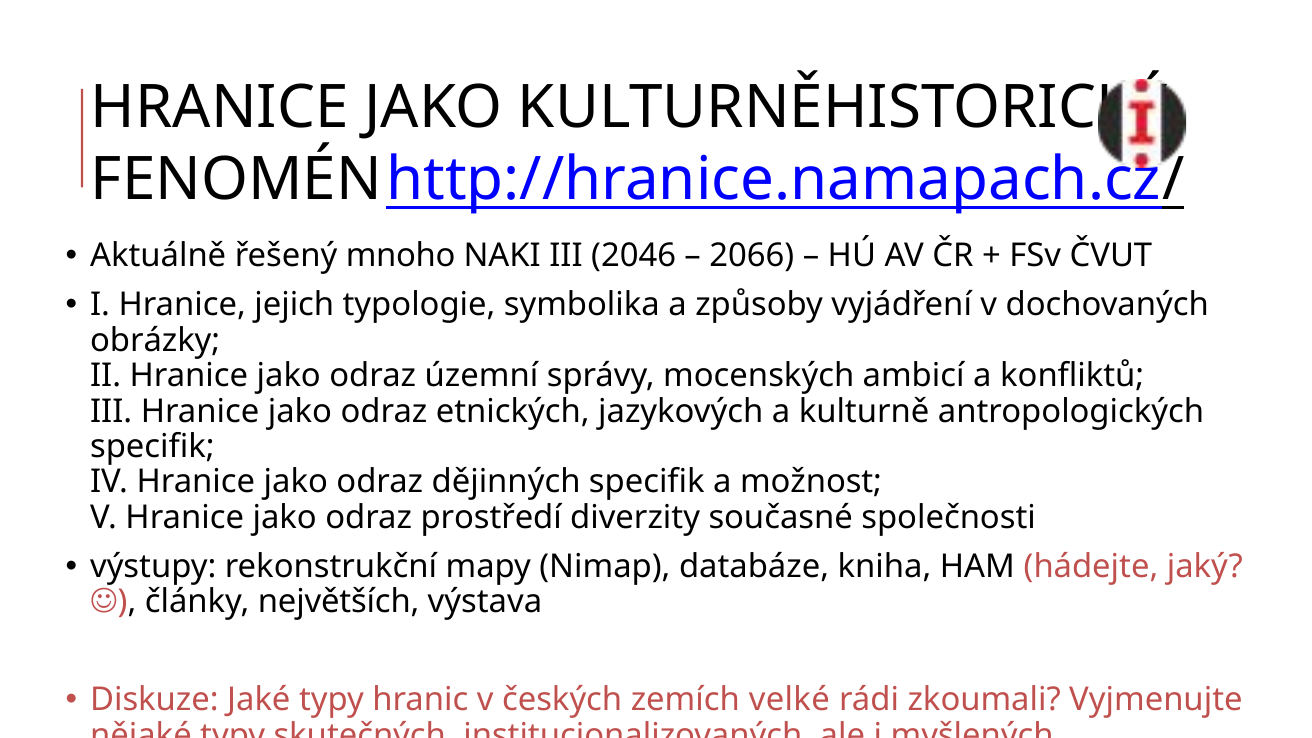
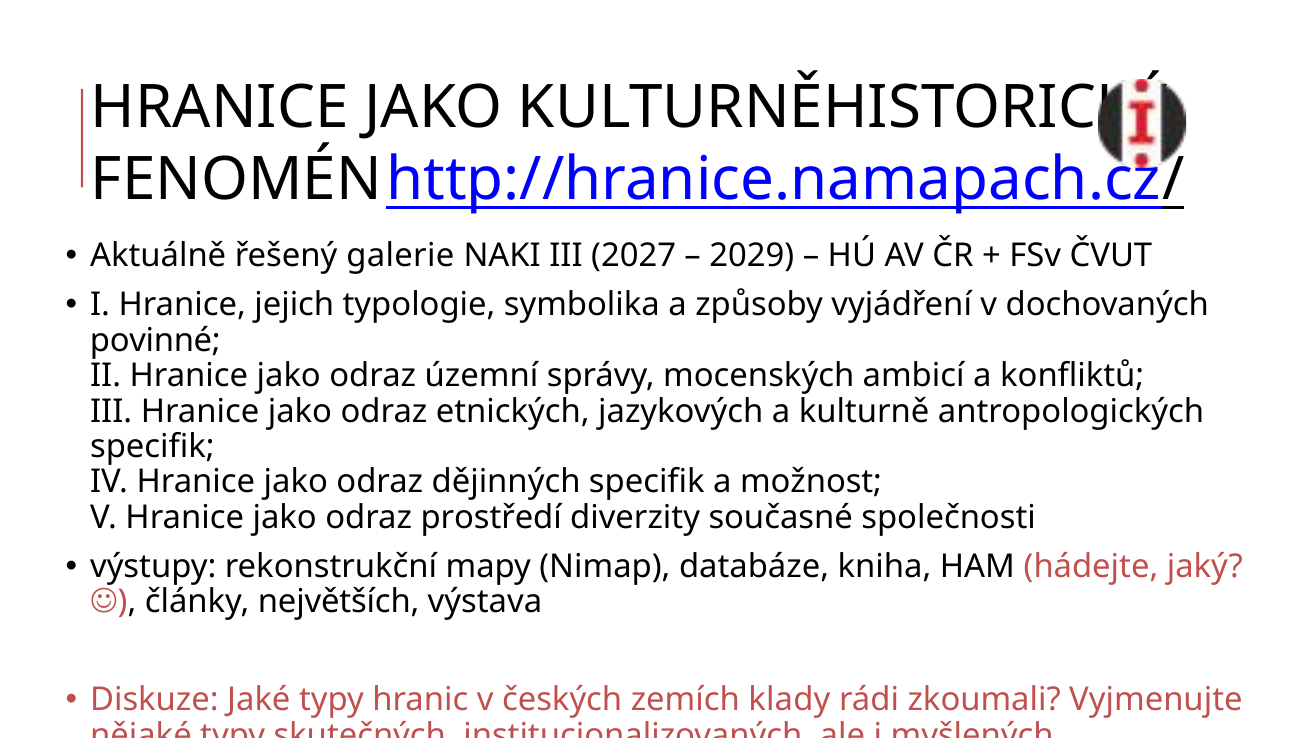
mnoho: mnoho -> galerie
2046: 2046 -> 2027
2066: 2066 -> 2029
obrázky: obrázky -> povinné
velké: velké -> klady
